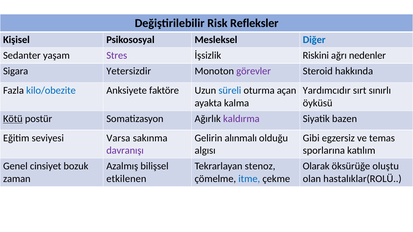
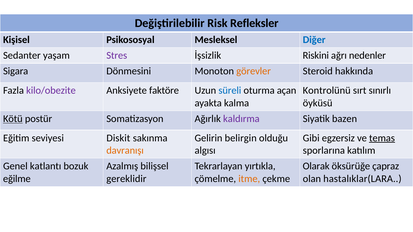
Yetersizdir: Yetersizdir -> Dönmesini
görevler colour: purple -> orange
kilo/obezite colour: blue -> purple
Yardımcıdır: Yardımcıdır -> Kontrolünü
Varsa: Varsa -> Diskit
alınmalı: alınmalı -> belirgin
temas underline: none -> present
davranışı colour: purple -> orange
cinsiyet: cinsiyet -> katlantı
stenoz: stenoz -> yırtıkla
oluştu: oluştu -> çapraz
zaman: zaman -> eğilme
etkilenen: etkilenen -> gereklidir
itme colour: blue -> orange
hastalıklar(ROLÜ: hastalıklar(ROLÜ -> hastalıklar(LARA
